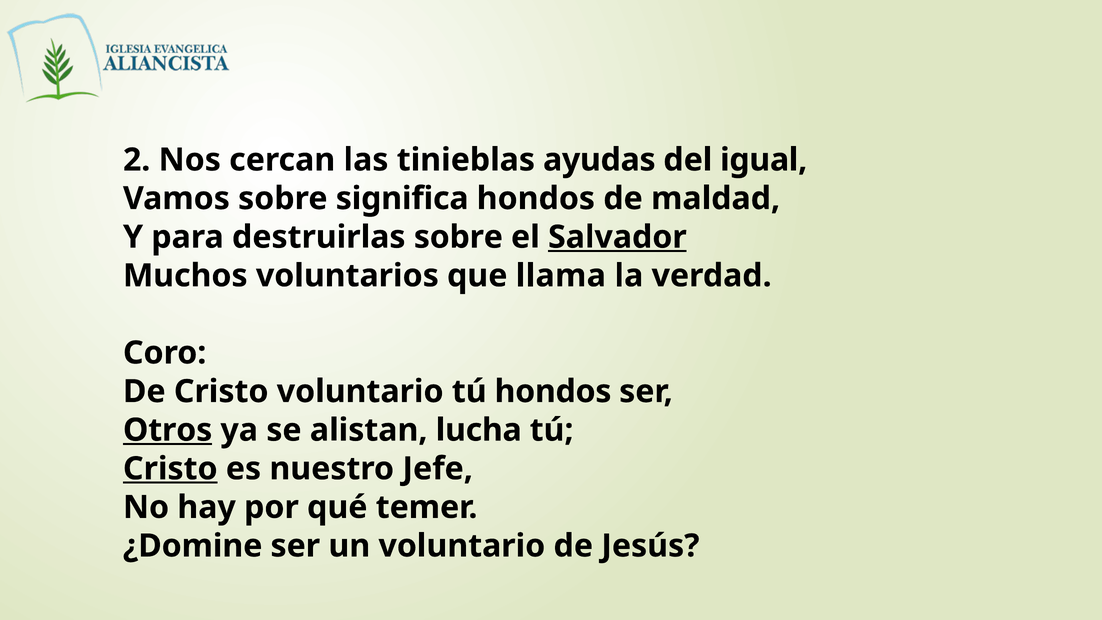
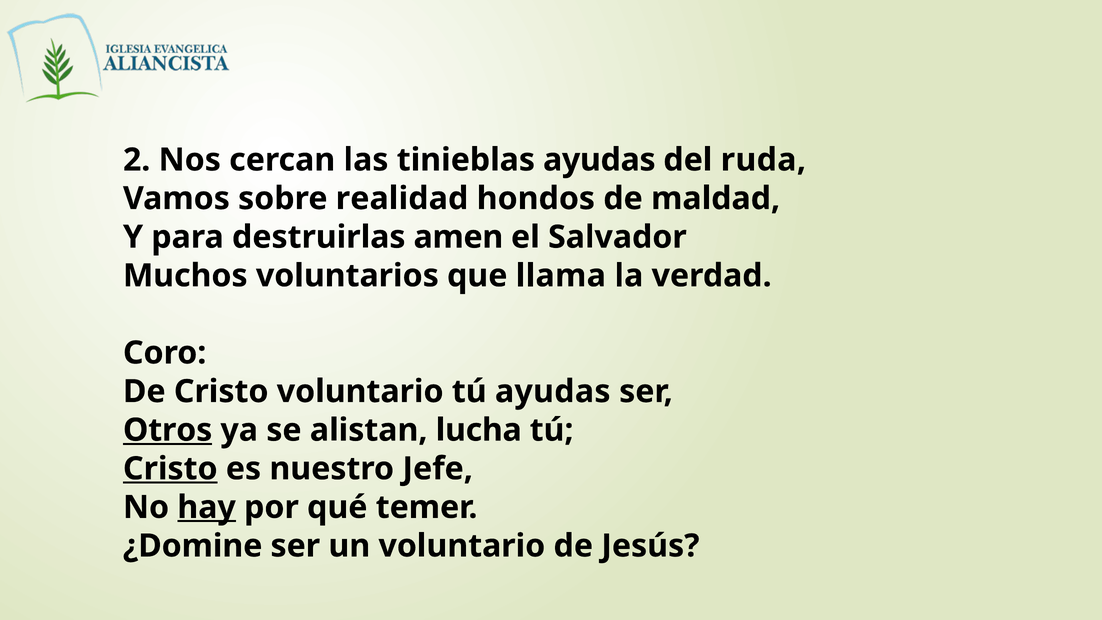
igual: igual -> ruda
significa: significa -> realidad
destruirlas sobre: sobre -> amen
Salvador underline: present -> none
tú hondos: hondos -> ayudas
hay underline: none -> present
